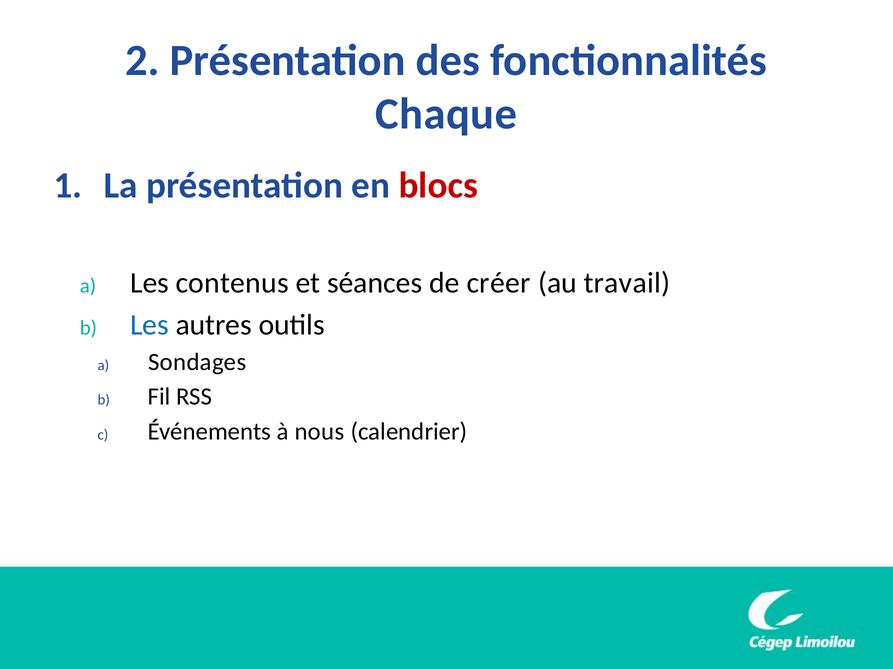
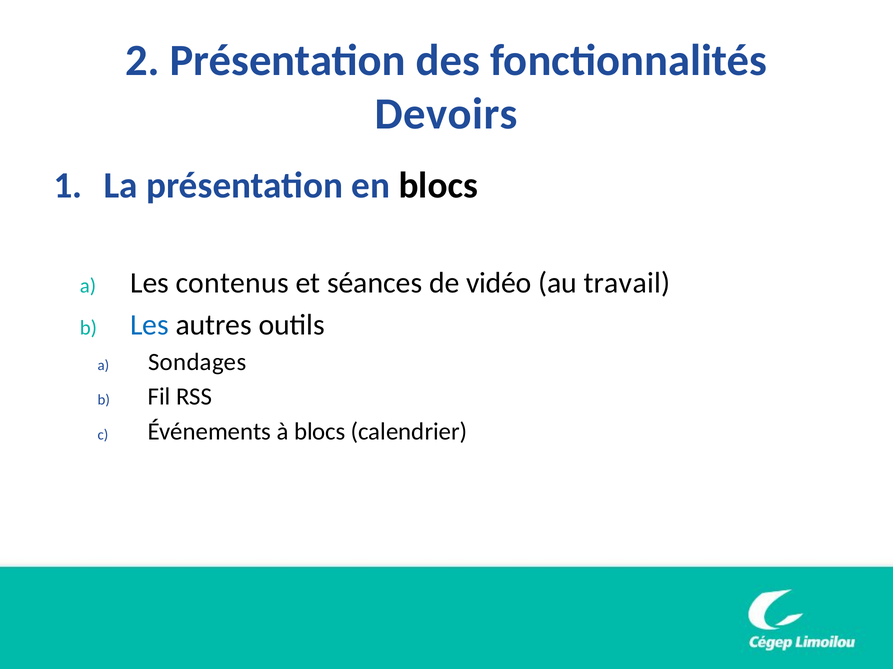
Chaque: Chaque -> Devoirs
blocs at (438, 186) colour: red -> black
créer: créer -> vidéo
à nous: nous -> blocs
